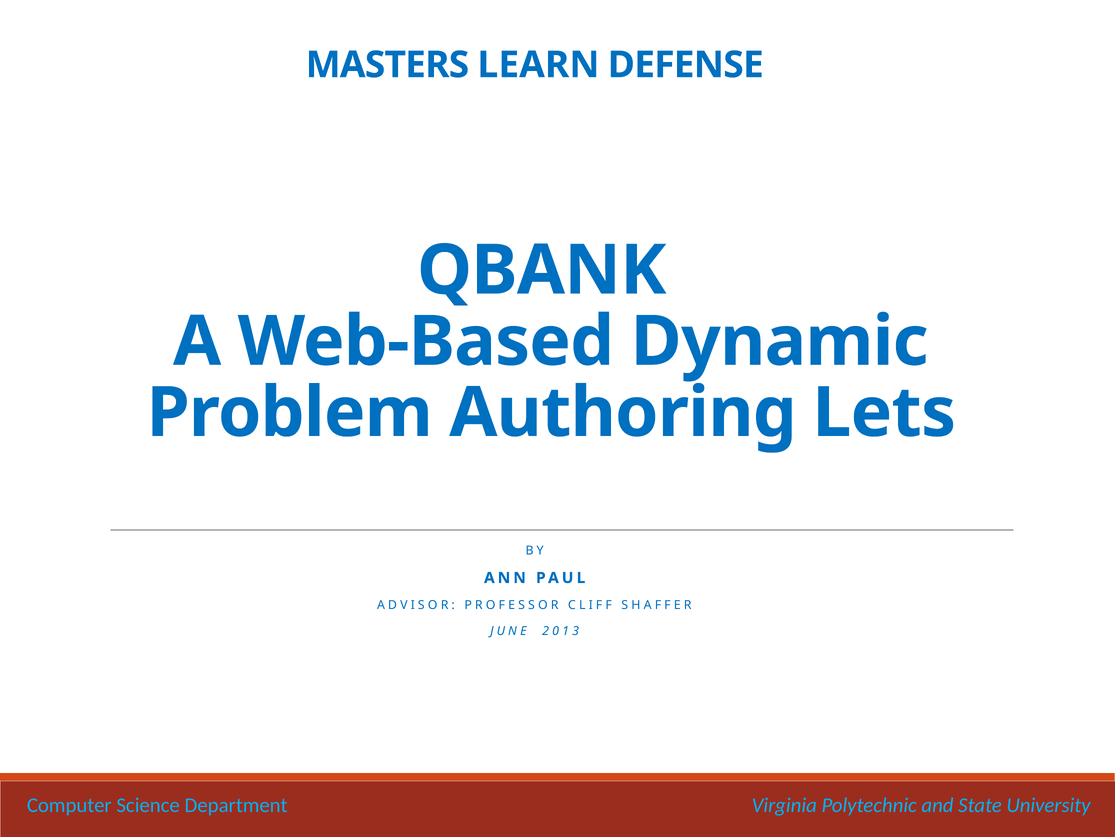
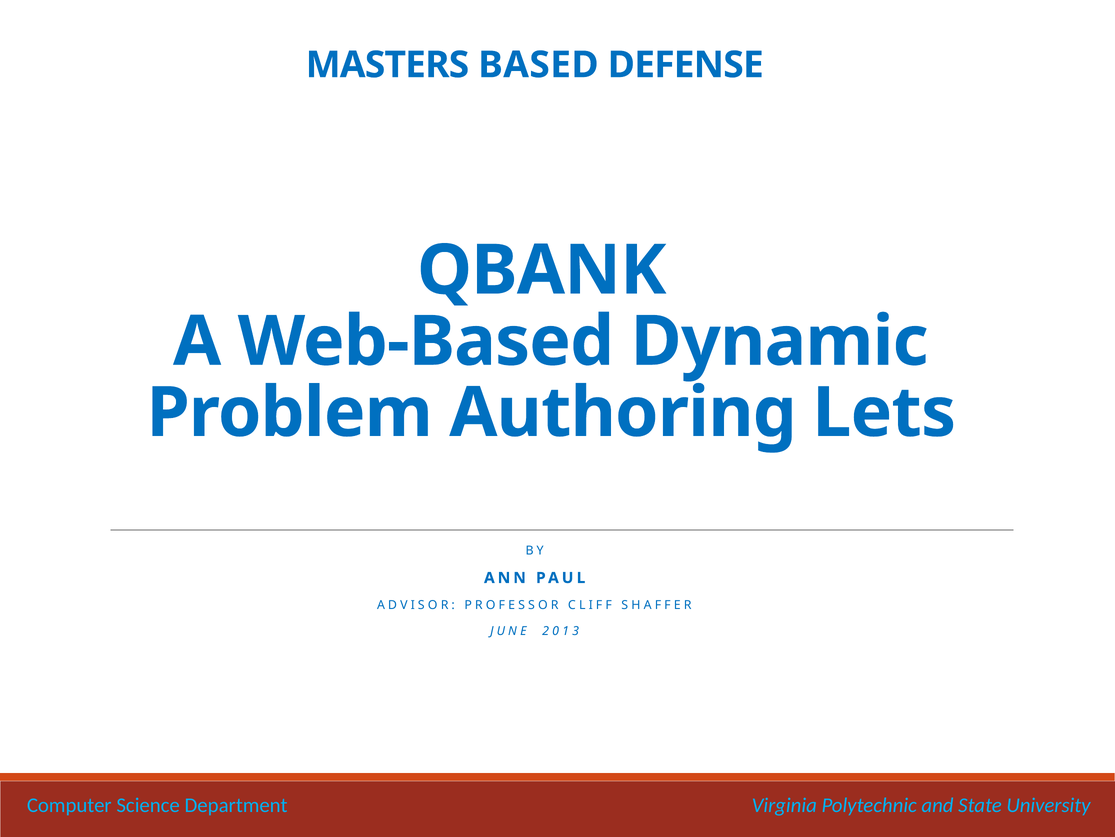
LEARN: LEARN -> BASED
